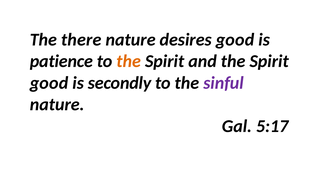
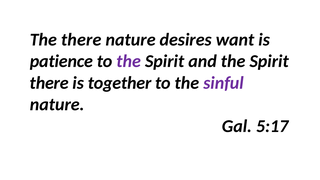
desires good: good -> want
the at (129, 61) colour: orange -> purple
good at (49, 83): good -> there
secondly: secondly -> together
